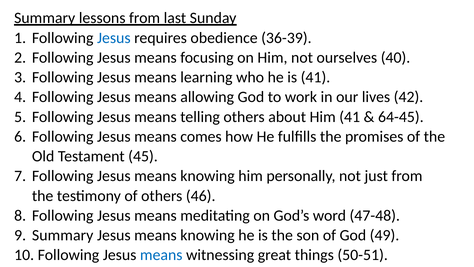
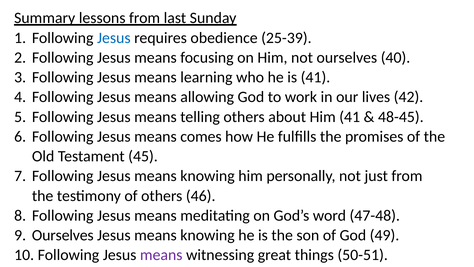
36-39: 36-39 -> 25-39
64-45: 64-45 -> 48-45
Summary at (63, 235): Summary -> Ourselves
means at (161, 255) colour: blue -> purple
